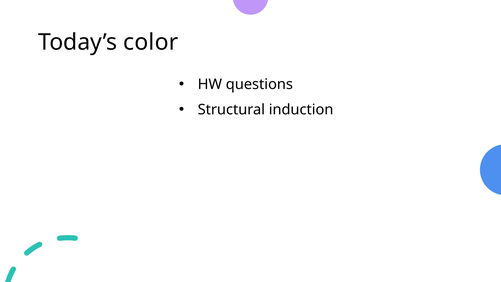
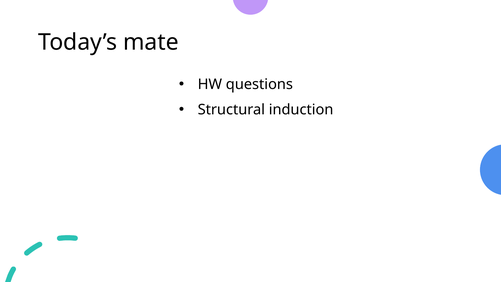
color: color -> mate
